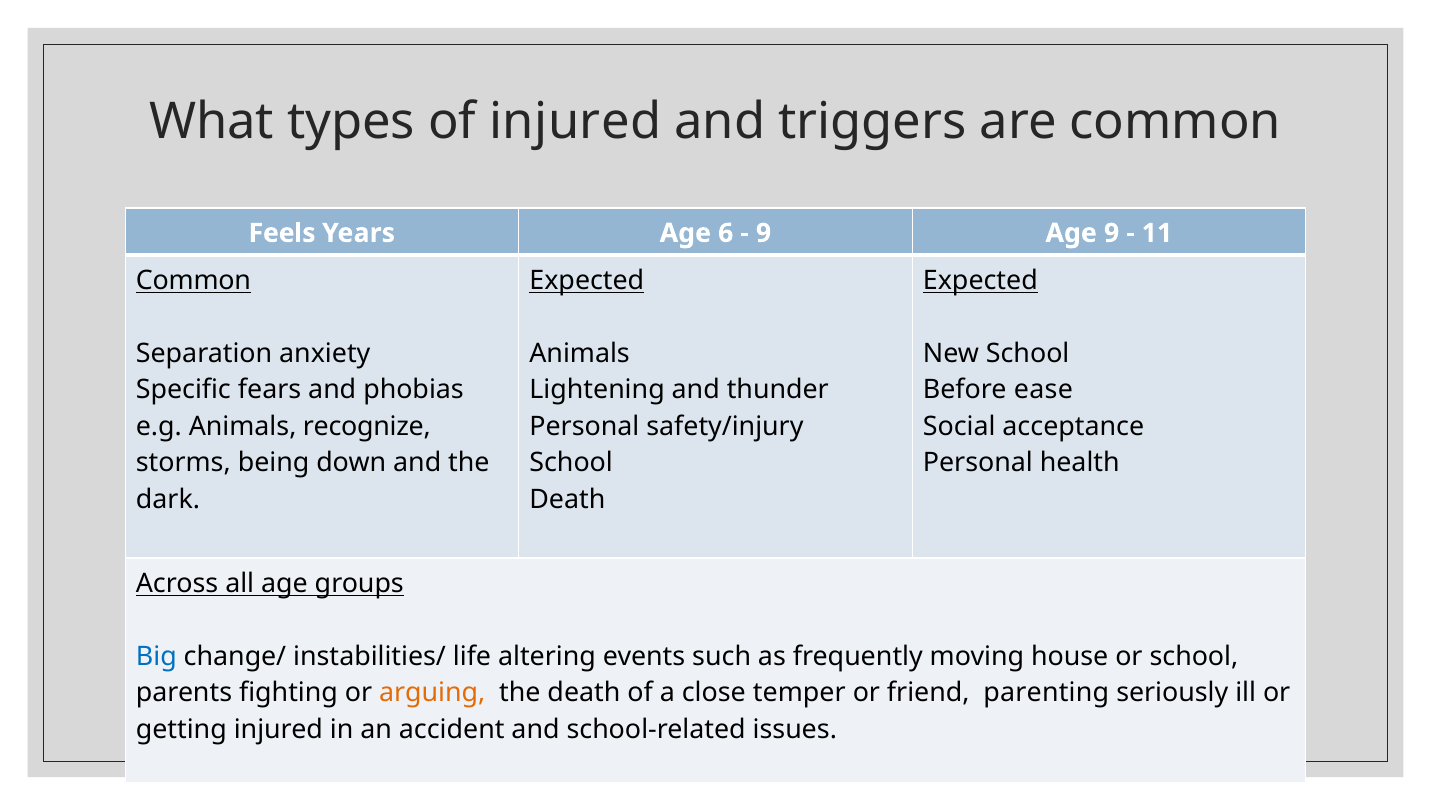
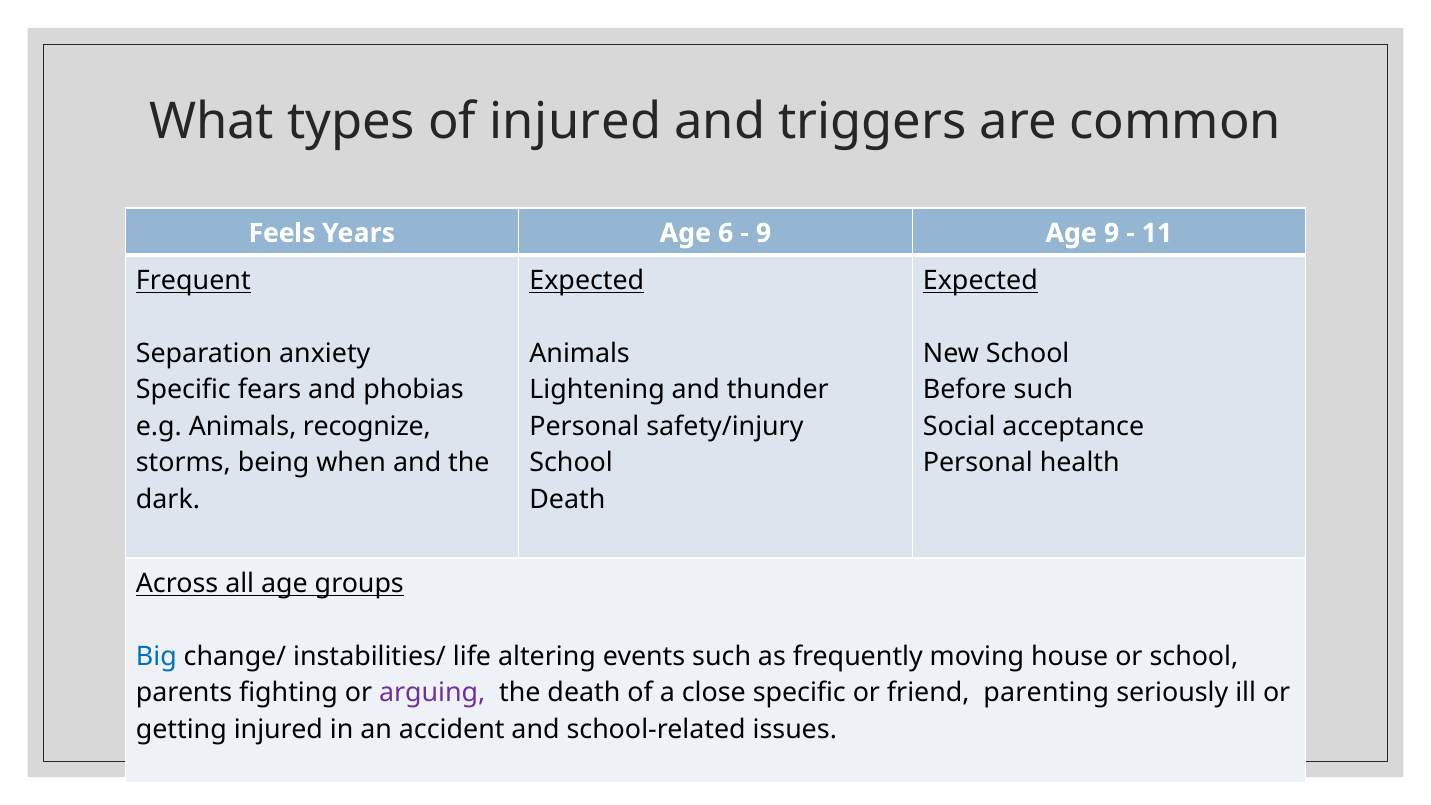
Common at (193, 280): Common -> Frequent
Before ease: ease -> such
down: down -> when
arguing colour: orange -> purple
close temper: temper -> specific
